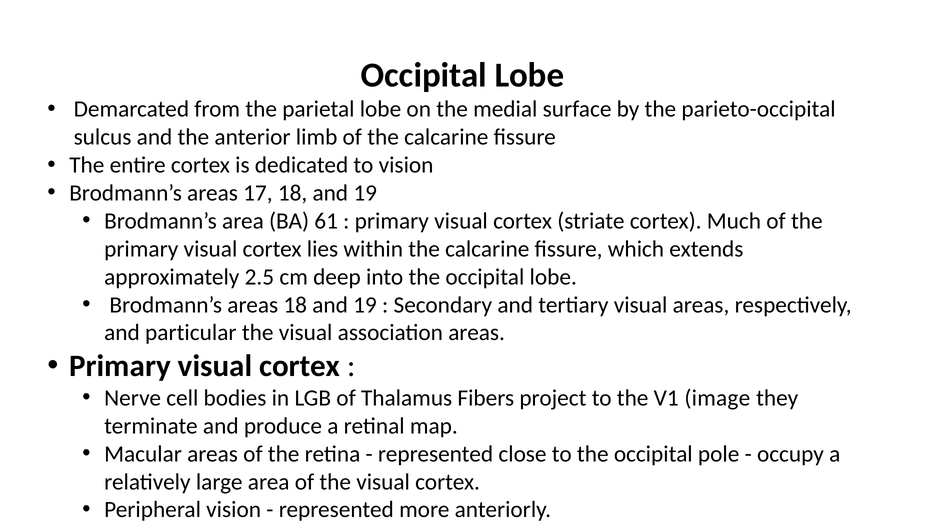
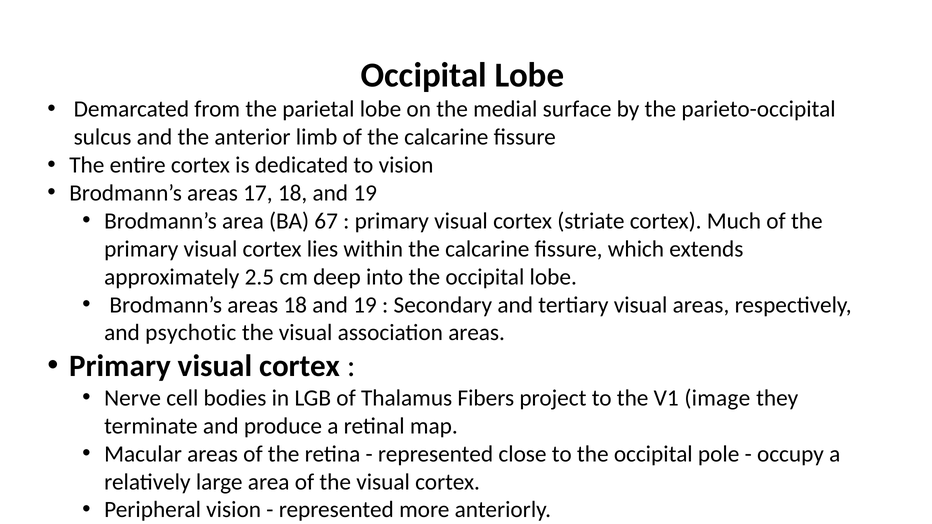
61: 61 -> 67
particular: particular -> psychotic
